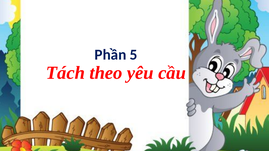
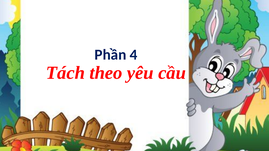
5: 5 -> 4
